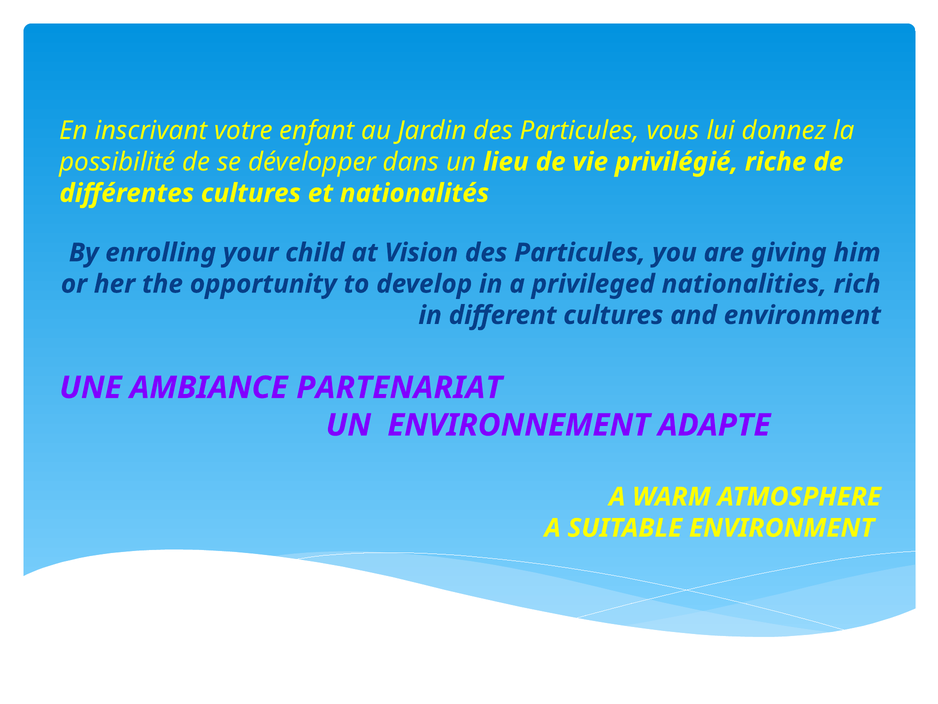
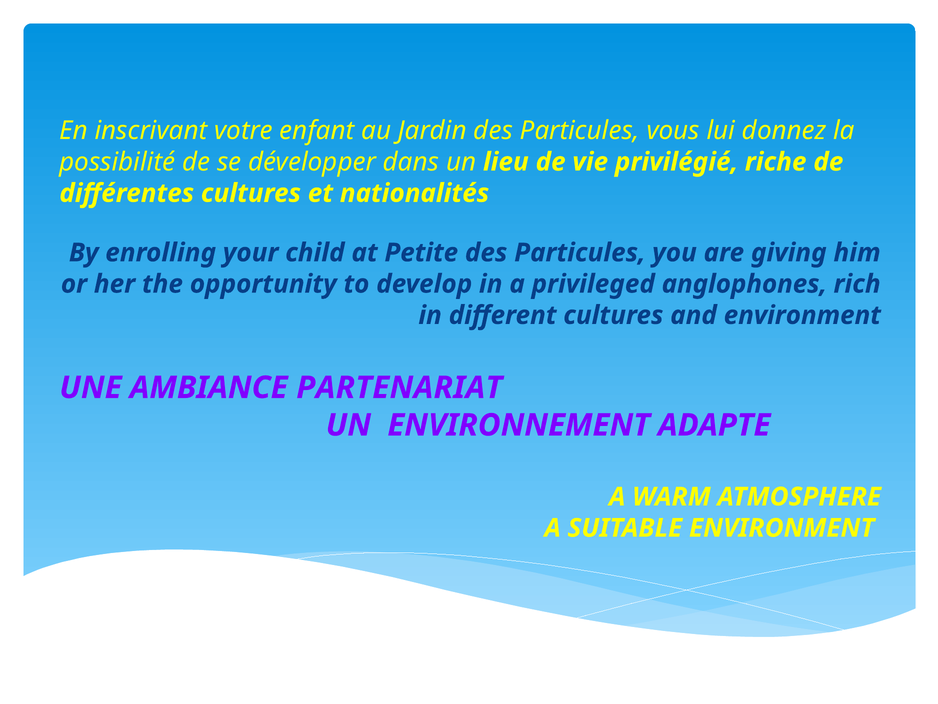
Vision: Vision -> Petite
nationalities: nationalities -> anglophones
